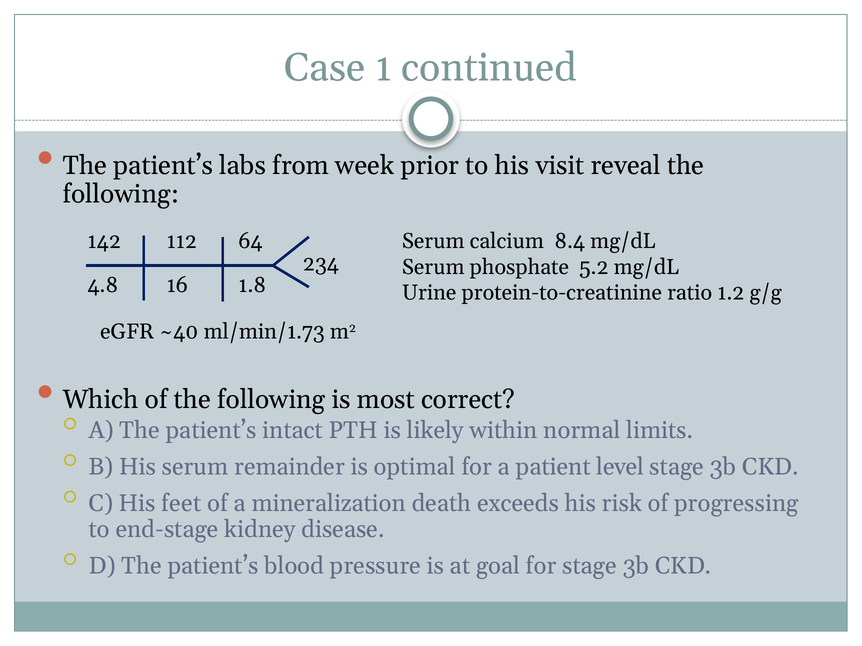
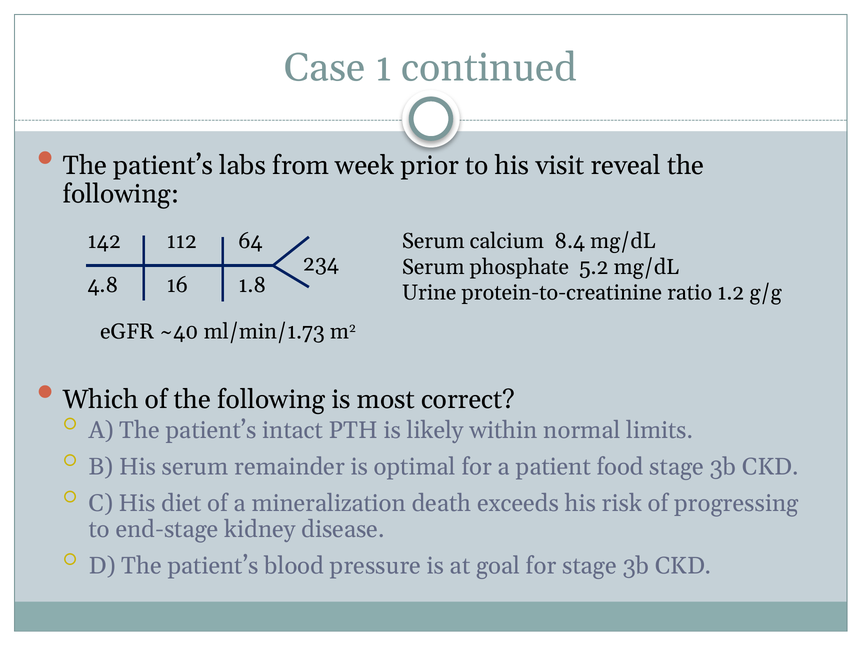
level: level -> food
feet: feet -> diet
